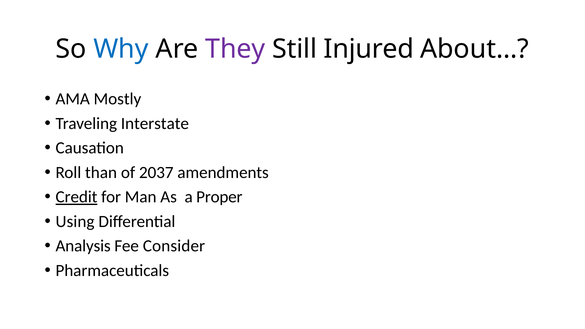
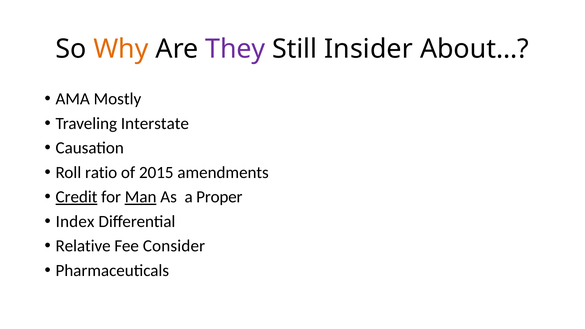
Why colour: blue -> orange
Injured: Injured -> Insider
than: than -> ratio
2037: 2037 -> 2015
Man underline: none -> present
Using: Using -> Index
Analysis: Analysis -> Relative
